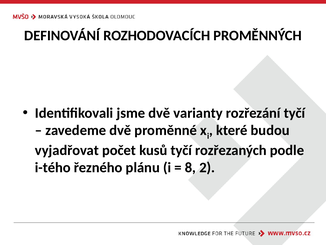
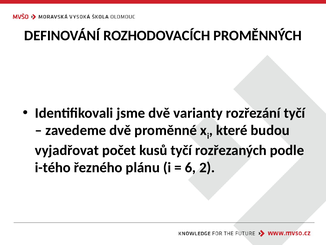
8: 8 -> 6
